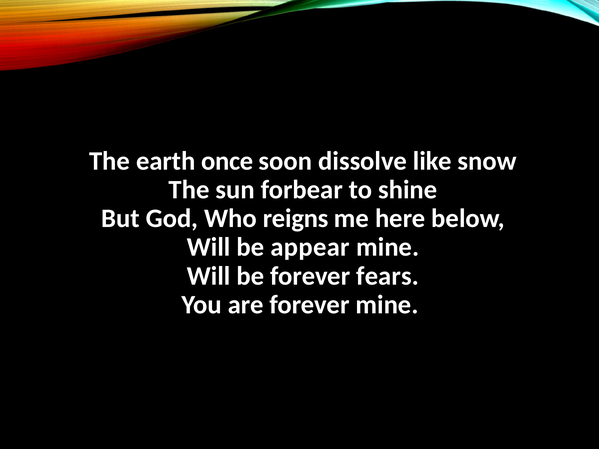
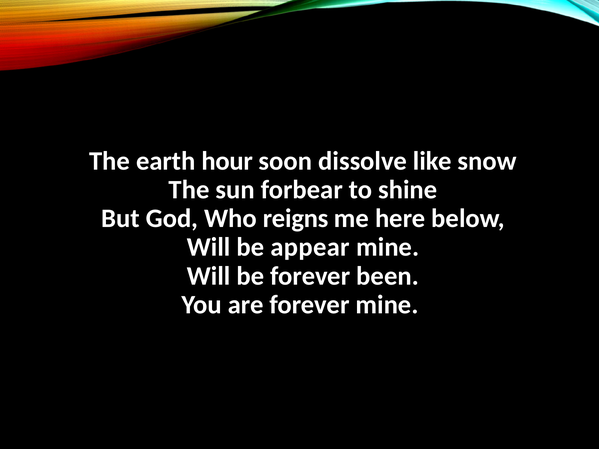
once: once -> hour
fears: fears -> been
